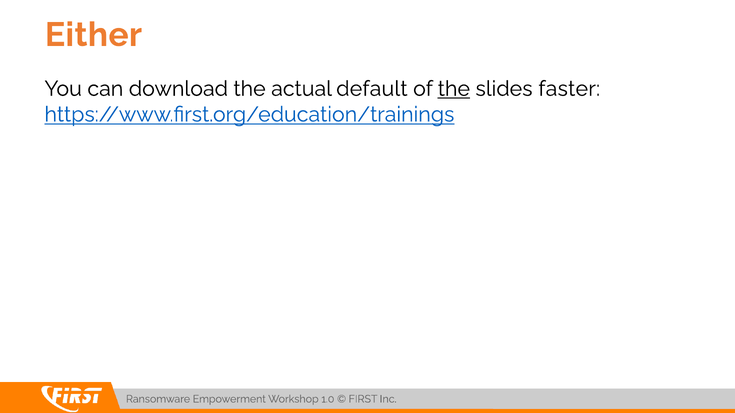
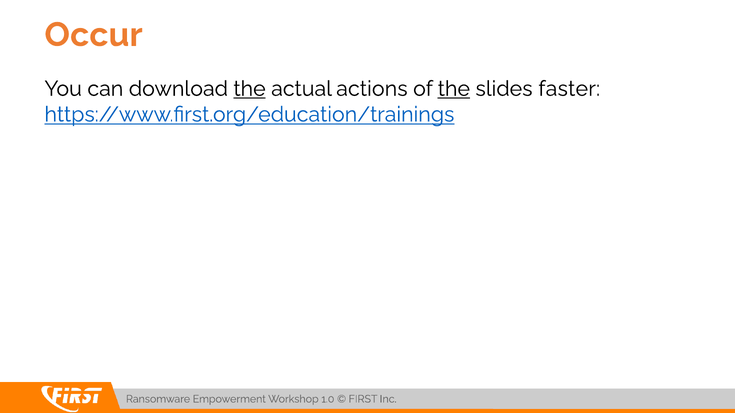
Either: Either -> Occur
the at (250, 89) underline: none -> present
default: default -> actions
